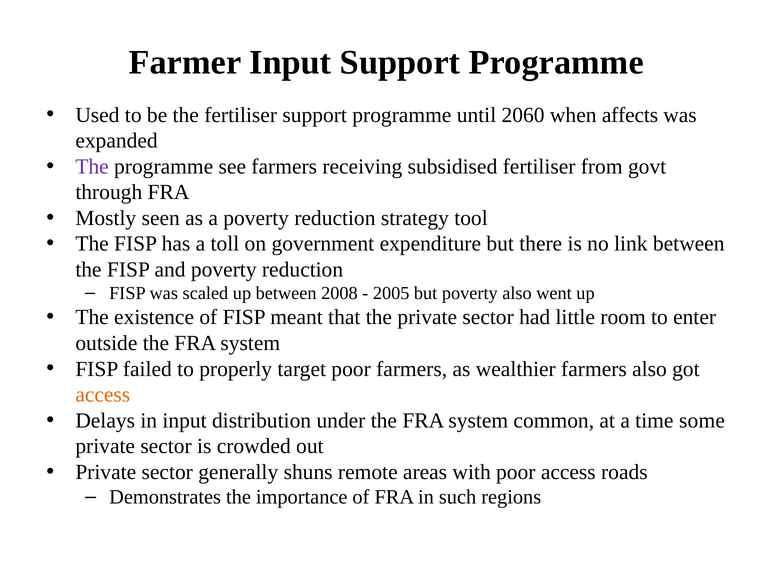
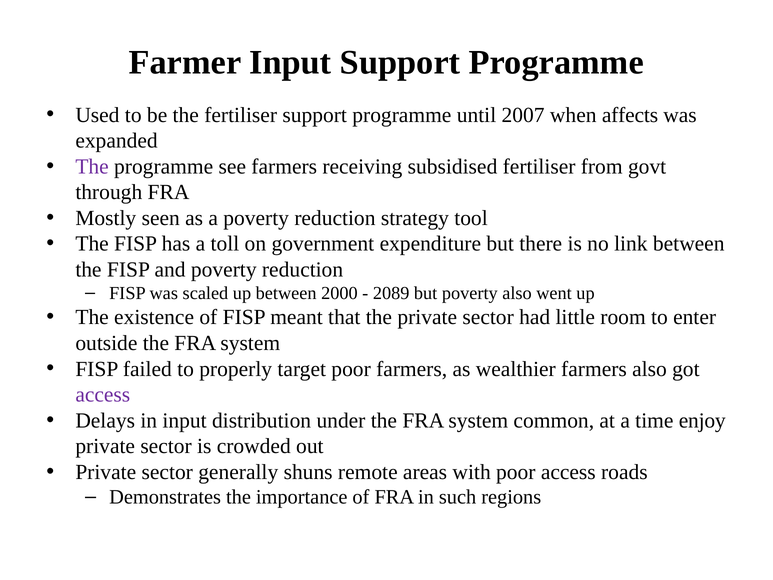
2060: 2060 -> 2007
2008: 2008 -> 2000
2005: 2005 -> 2089
access at (103, 395) colour: orange -> purple
some: some -> enjoy
